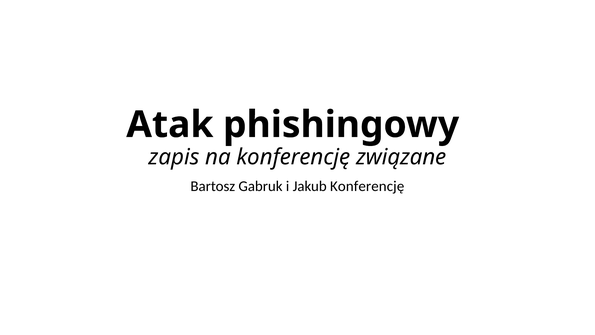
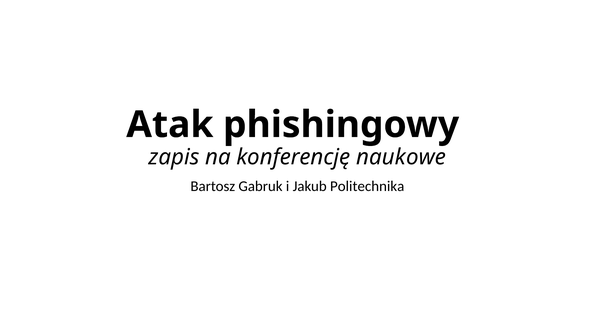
związane: związane -> naukowe
Jakub Konferencję: Konferencję -> Politechnika
